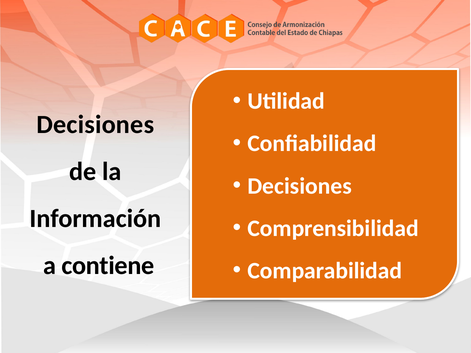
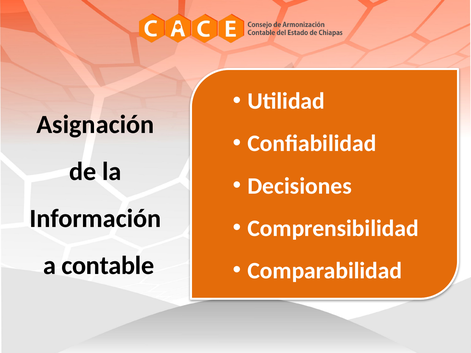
Decisiones at (95, 125): Decisiones -> Asignación
contiene: contiene -> contable
